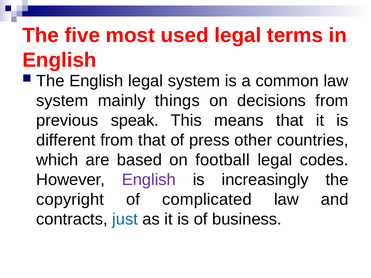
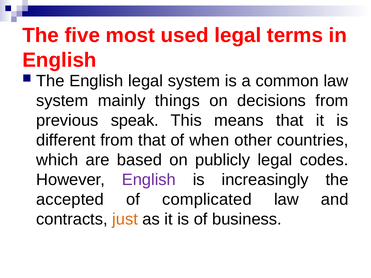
press: press -> when
football: football -> publicly
copyright: copyright -> accepted
just colour: blue -> orange
